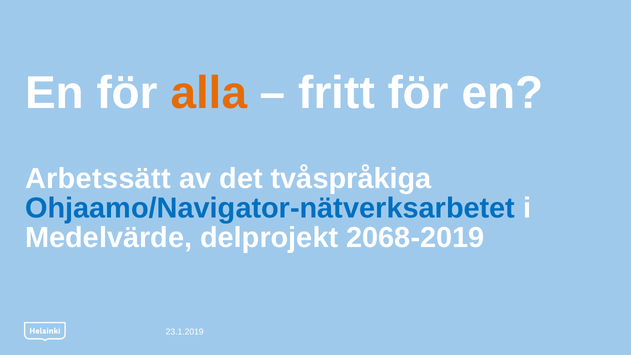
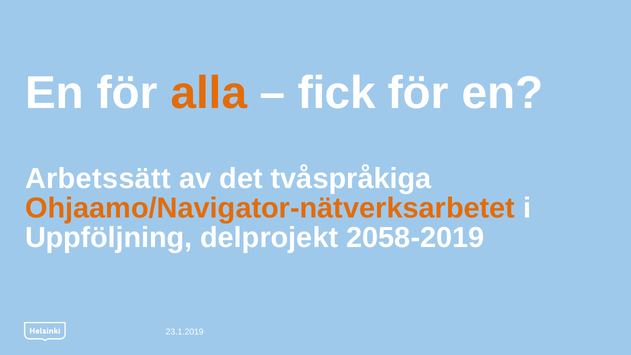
fritt: fritt -> fick
Ohjaamo/Navigator-nätverksarbetet colour: blue -> orange
Medelvärde: Medelvärde -> Uppföljning
2068-2019: 2068-2019 -> 2058-2019
